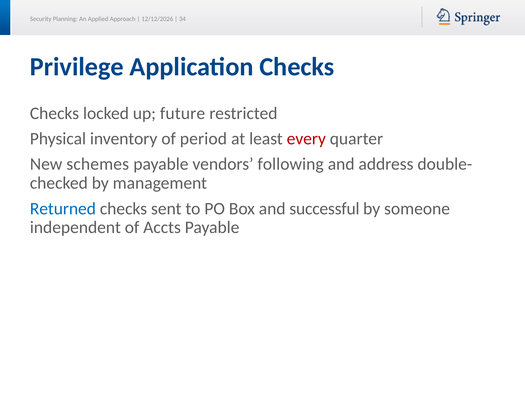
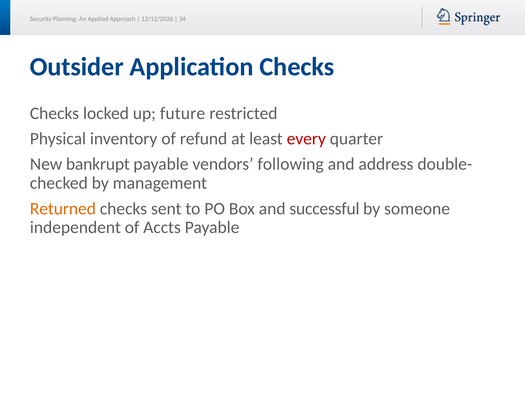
Privilege: Privilege -> Outsider
period: period -> refund
schemes: schemes -> bankrupt
Returned colour: blue -> orange
